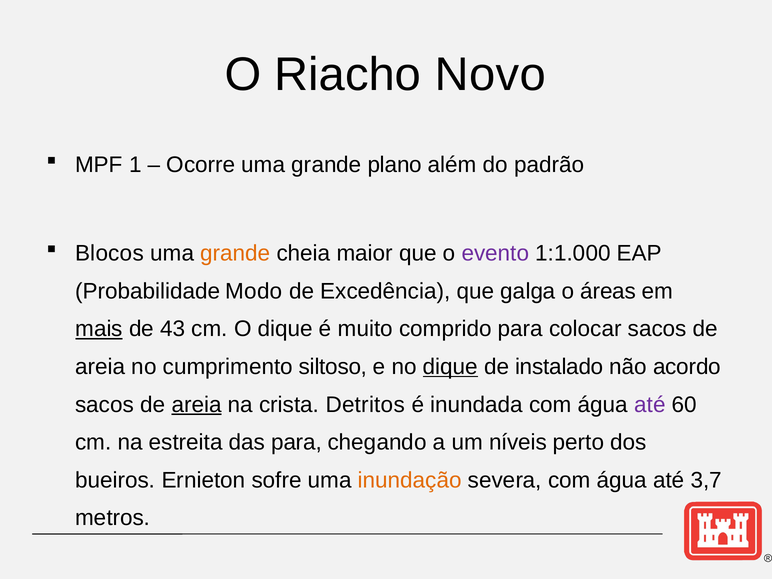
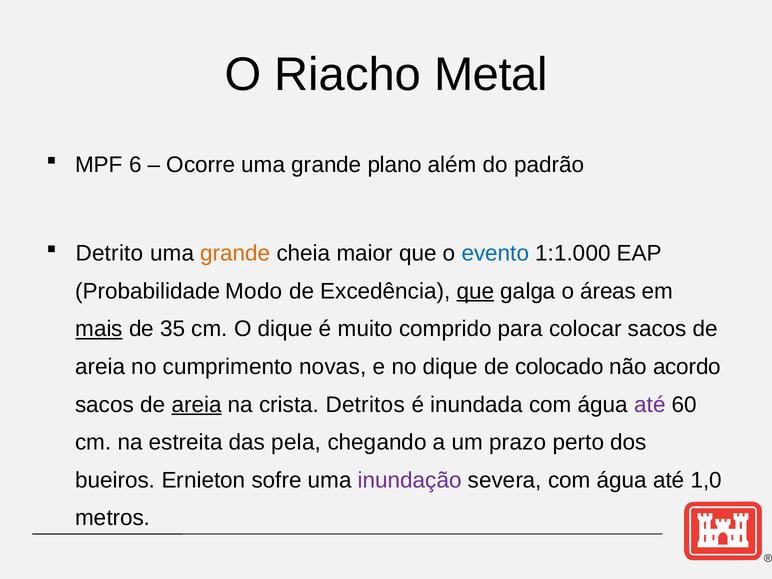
Novo: Novo -> Metal
1: 1 -> 6
Blocos: Blocos -> Detrito
evento colour: purple -> blue
que at (475, 291) underline: none -> present
43: 43 -> 35
siltoso: siltoso -> novas
dique at (450, 367) underline: present -> none
instalado: instalado -> colocado
das para: para -> pela
níveis: níveis -> prazo
inundação colour: orange -> purple
3,7: 3,7 -> 1,0
